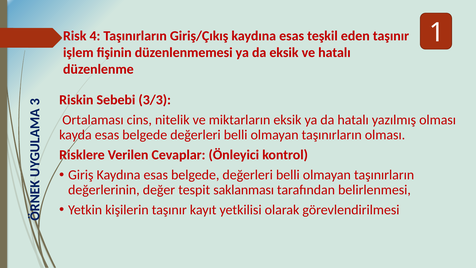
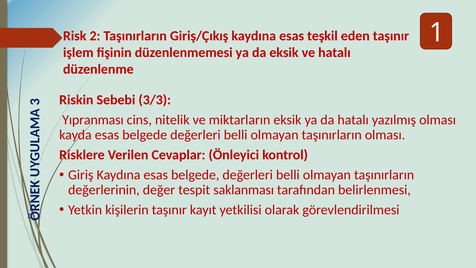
4: 4 -> 2
Ortalaması: Ortalaması -> Yıpranması
